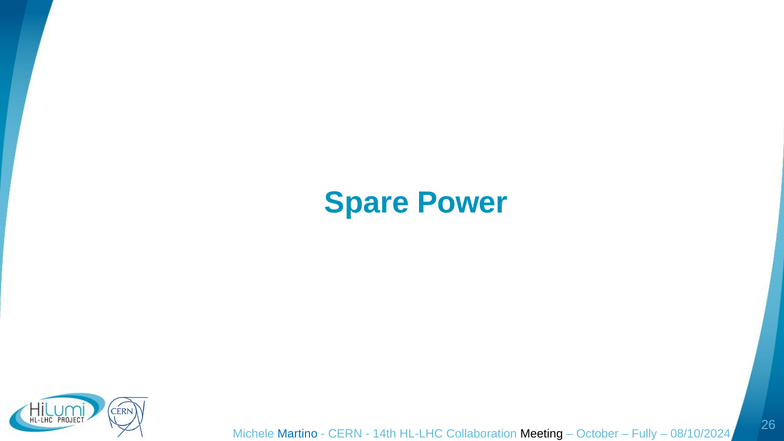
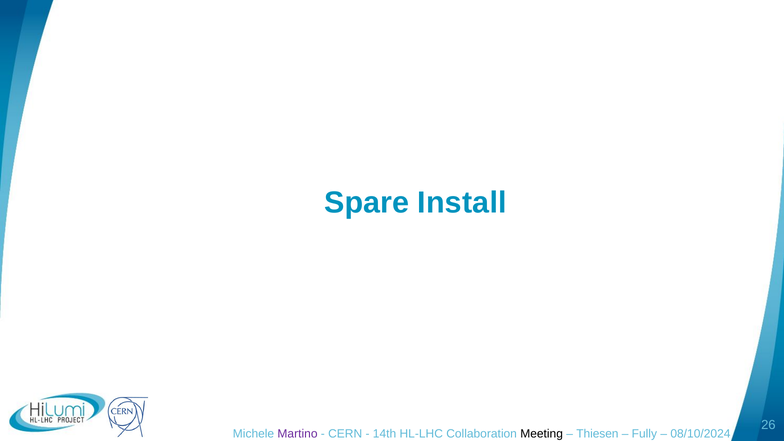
Power: Power -> Install
Martino colour: blue -> purple
October: October -> Thiesen
